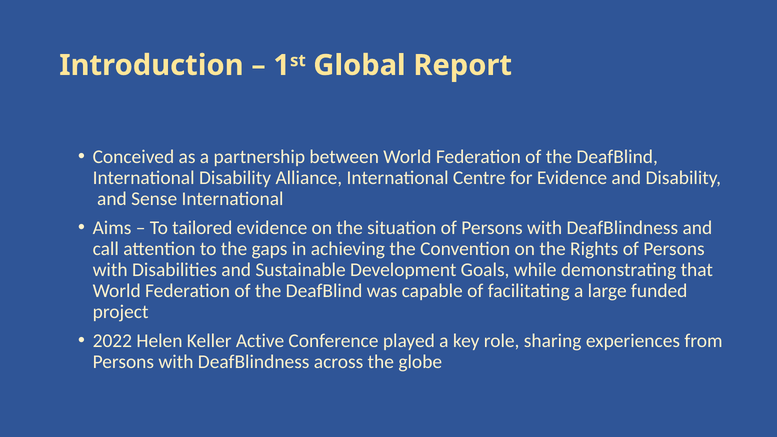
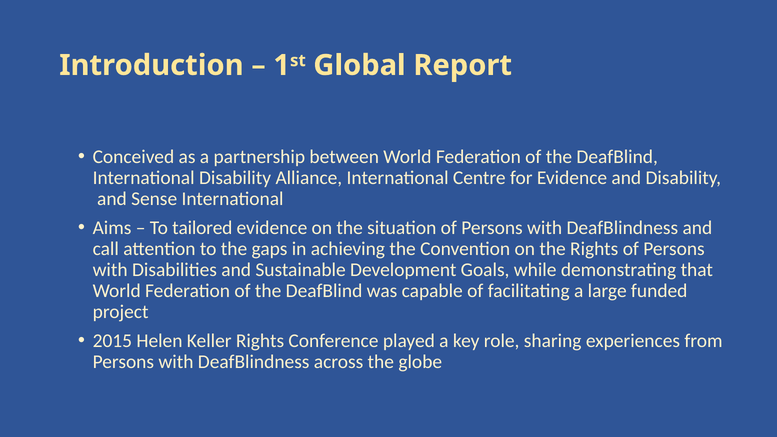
2022: 2022 -> 2015
Keller Active: Active -> Rights
